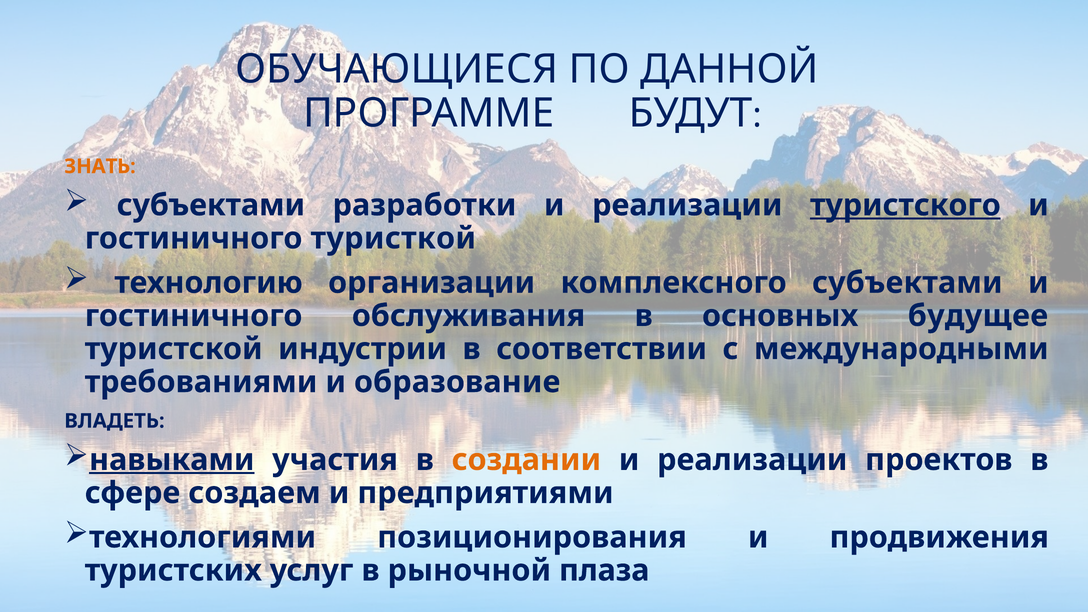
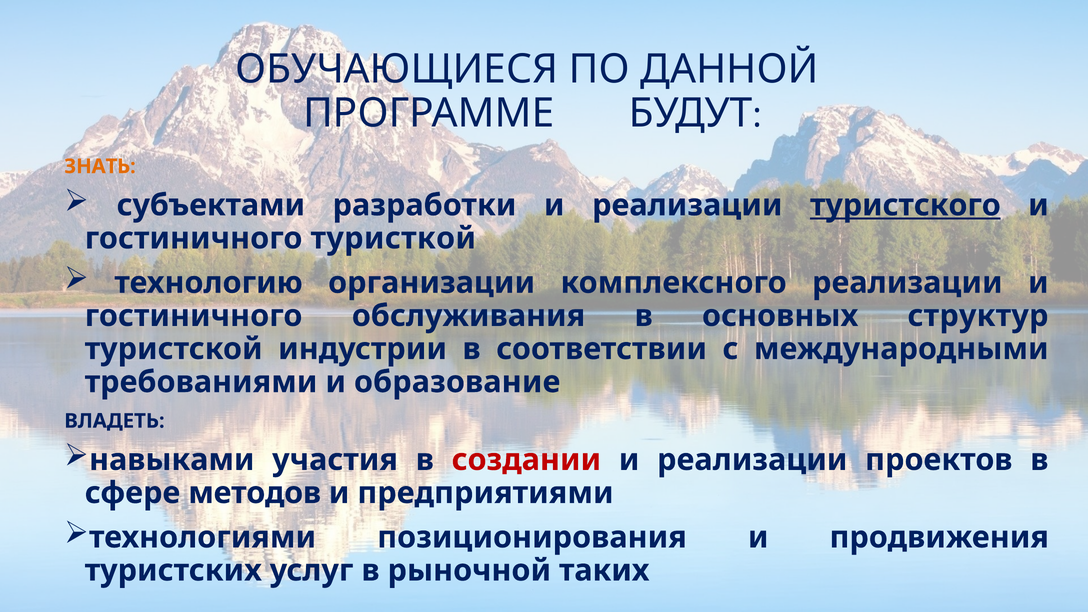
комплексного субъектами: субъектами -> реализации
будущее: будущее -> структур
навыками underline: present -> none
создании colour: orange -> red
создаем: создаем -> методов
плаза: плаза -> таких
